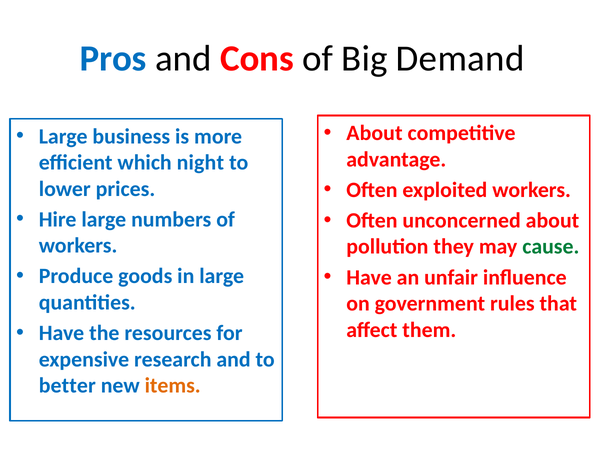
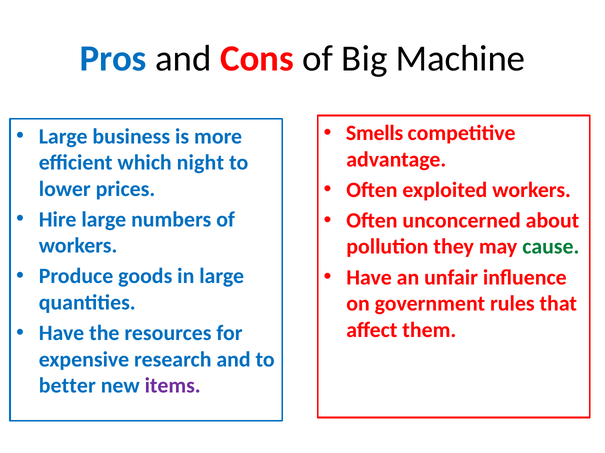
Demand: Demand -> Machine
About at (374, 133): About -> Smells
items colour: orange -> purple
